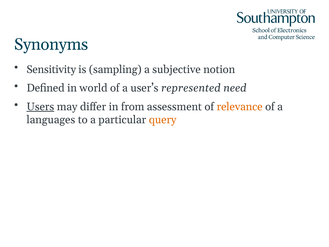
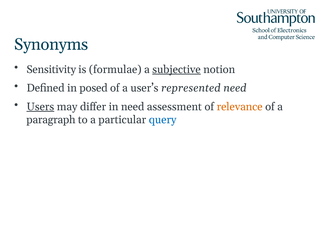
sampling: sampling -> formulae
subjective underline: none -> present
world: world -> posed
in from: from -> need
languages: languages -> paragraph
query colour: orange -> blue
